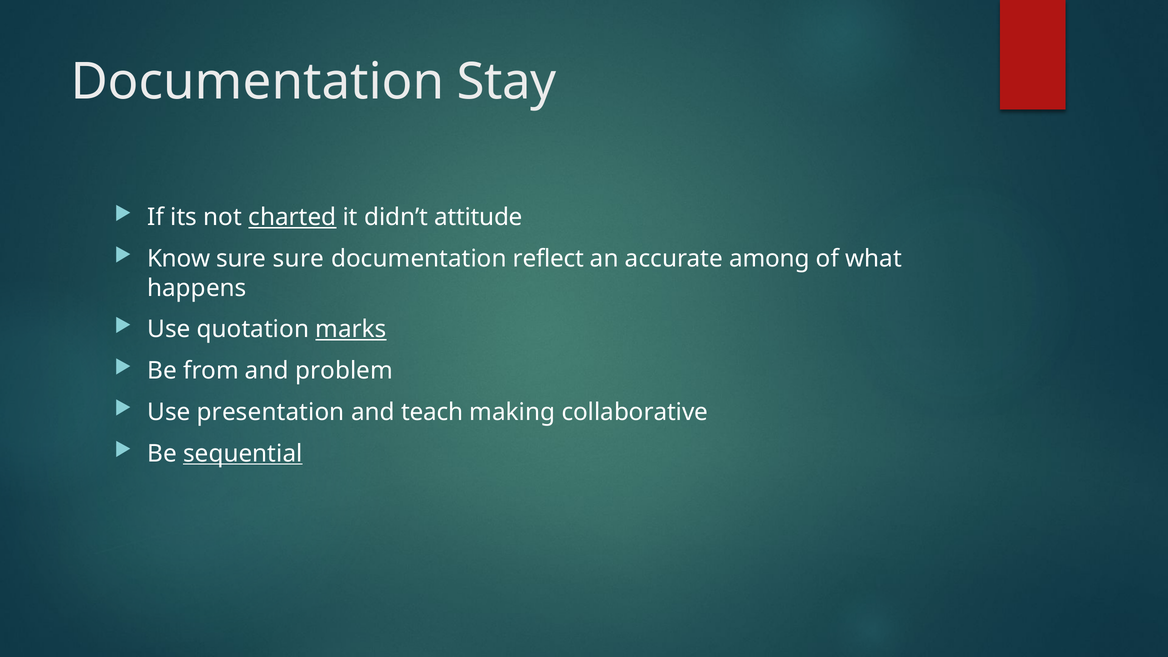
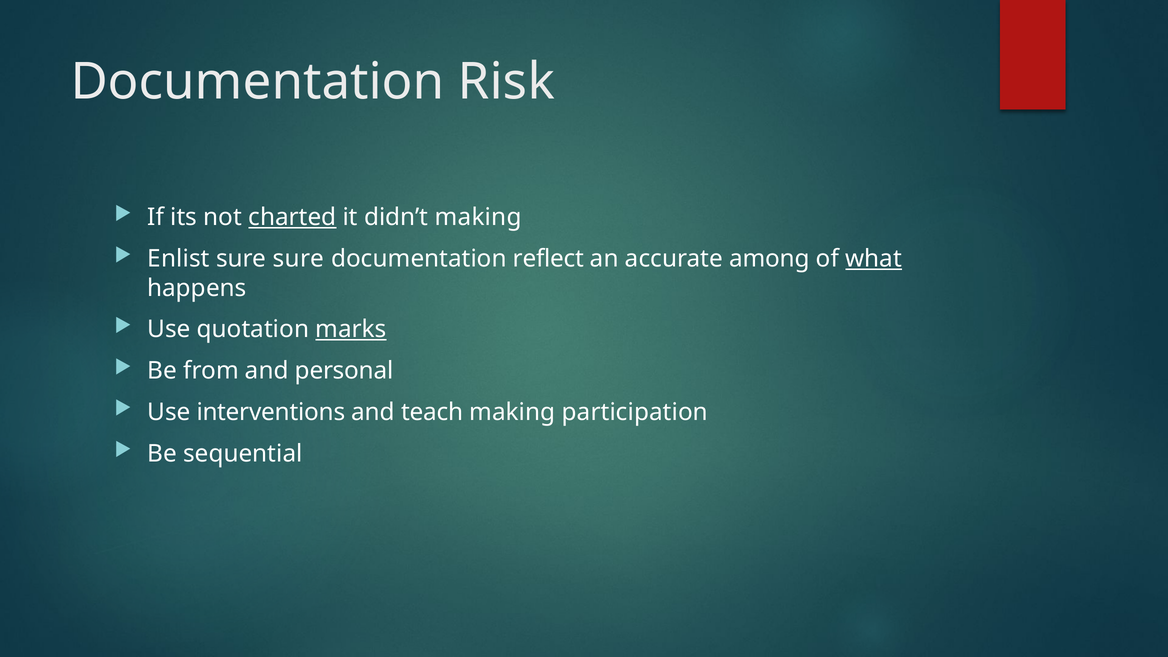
Stay: Stay -> Risk
didn’t attitude: attitude -> making
Know: Know -> Enlist
what underline: none -> present
problem: problem -> personal
presentation: presentation -> interventions
collaborative: collaborative -> participation
sequential underline: present -> none
